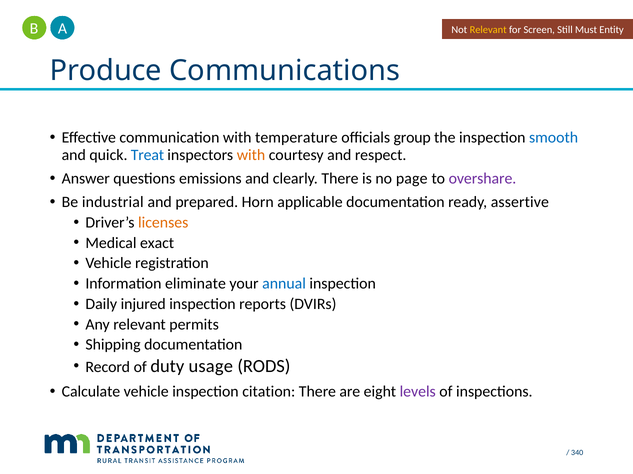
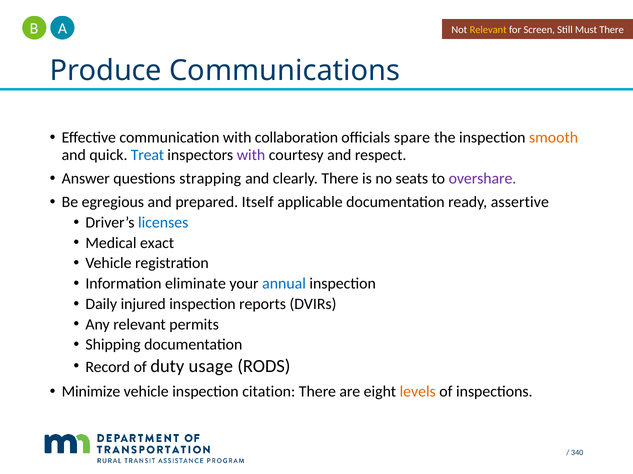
Must Entity: Entity -> There
temperature: temperature -> collaboration
group: group -> spare
smooth colour: blue -> orange
with at (251, 155) colour: orange -> purple
emissions: emissions -> strapping
page: page -> seats
industrial: industrial -> egregious
Horn: Horn -> Itself
licenses colour: orange -> blue
Calculate: Calculate -> Minimize
levels colour: purple -> orange
